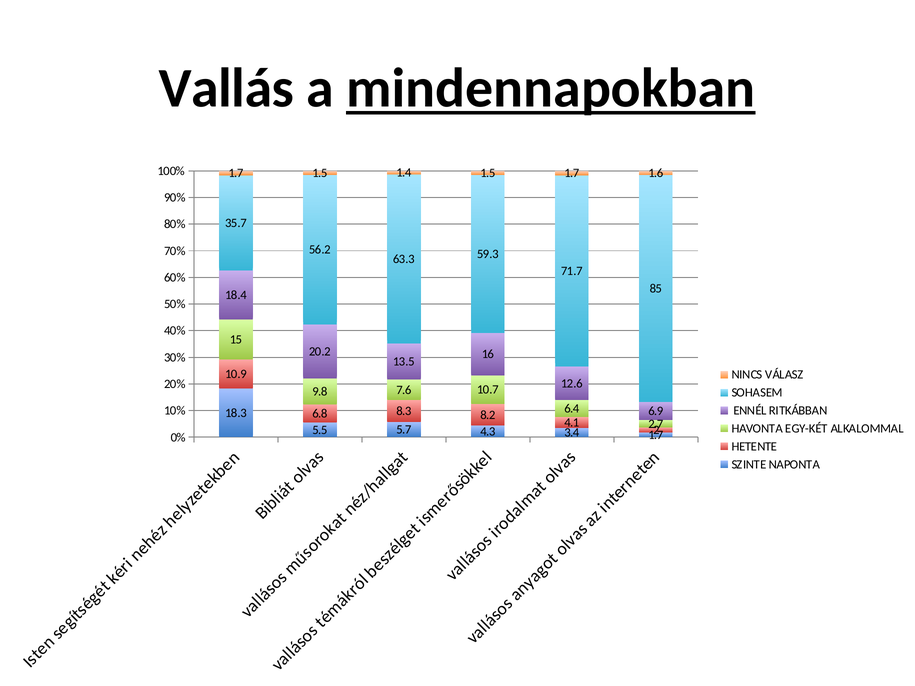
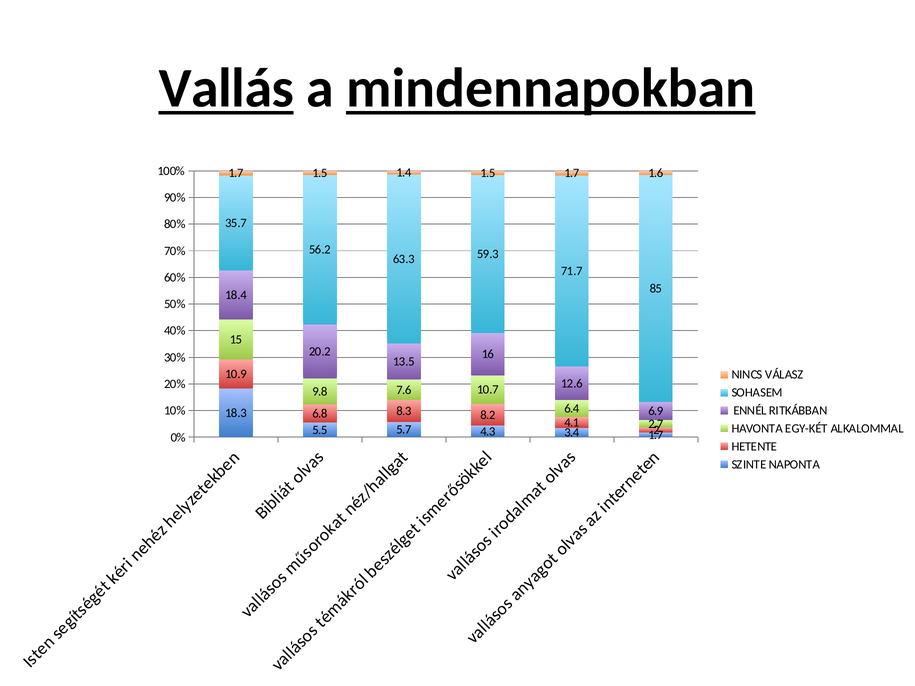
Vallás underline: none -> present
